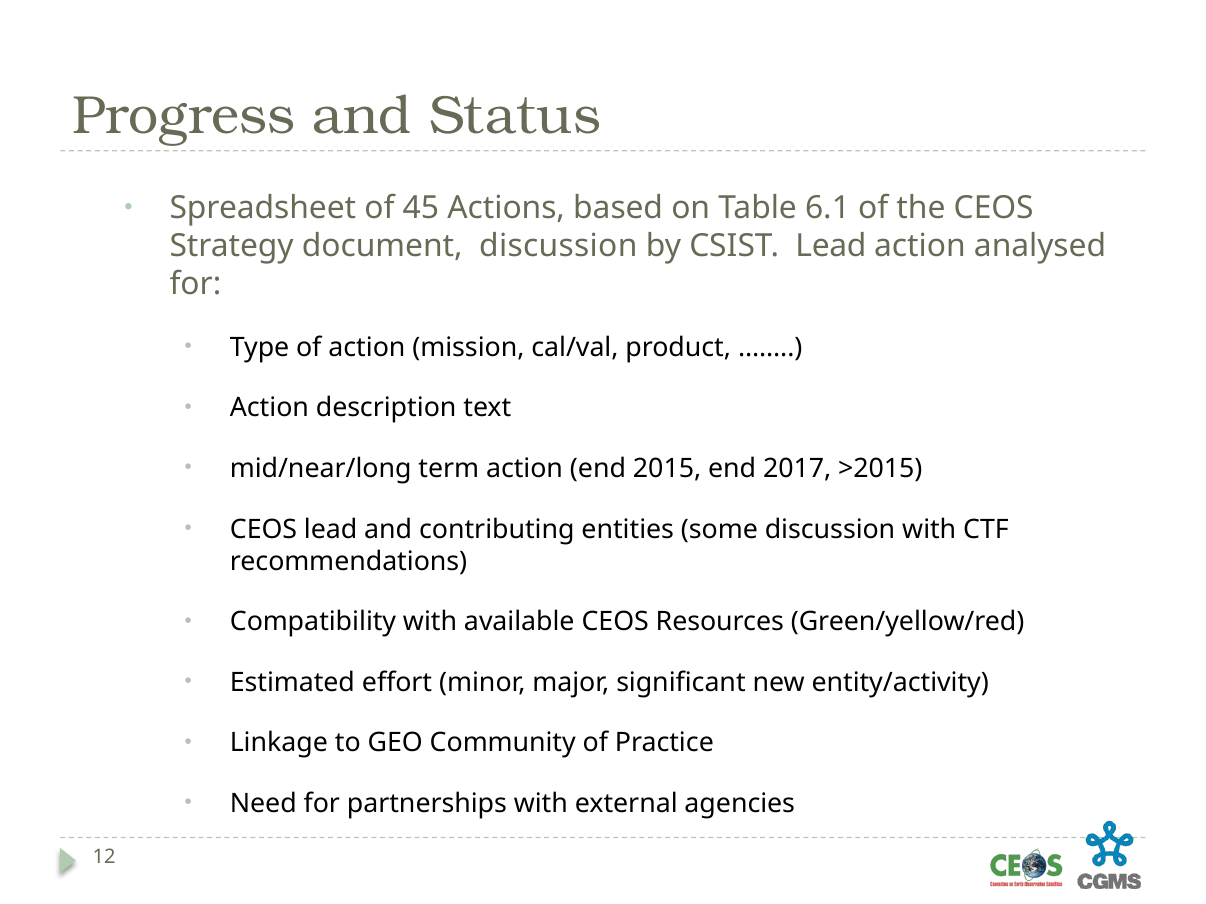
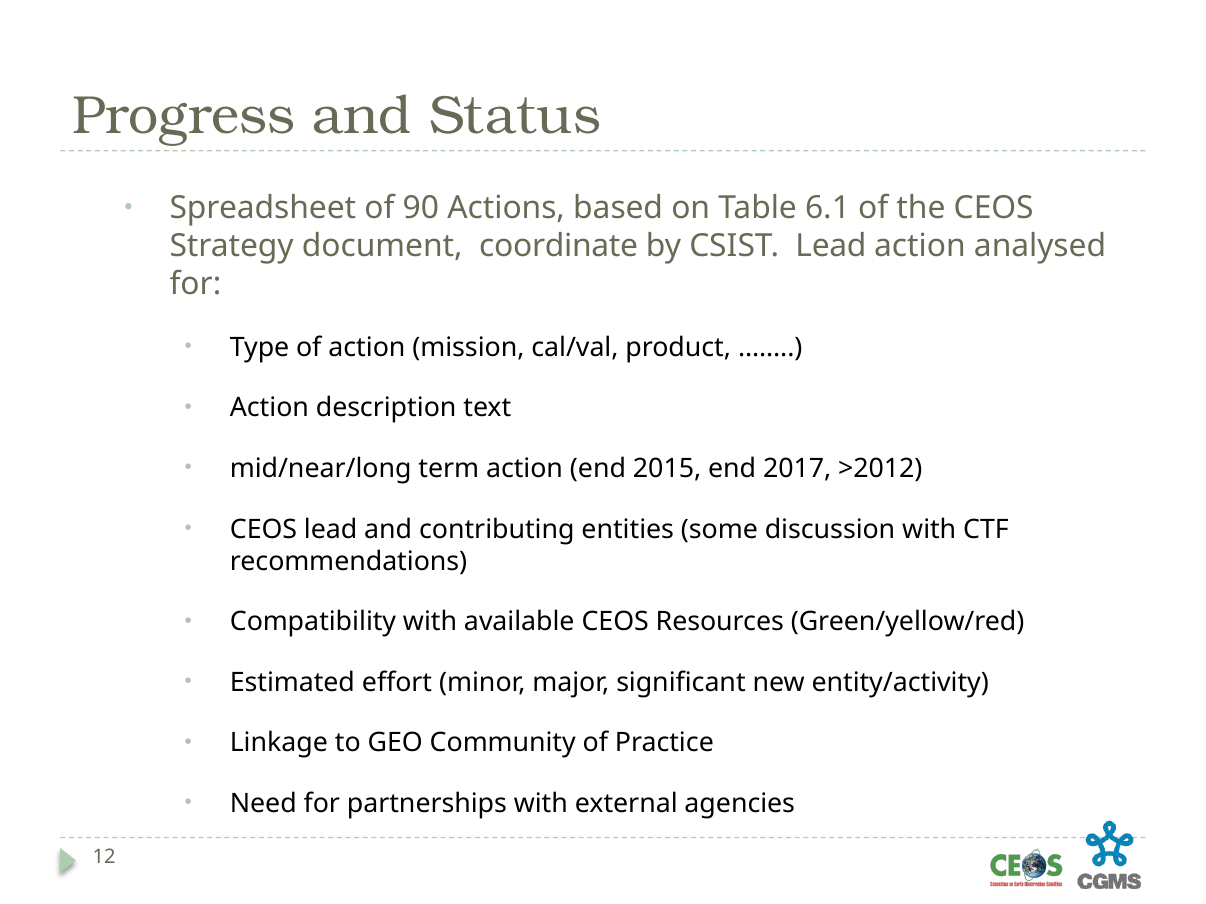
45: 45 -> 90
document discussion: discussion -> coordinate
>2015: >2015 -> >2012
